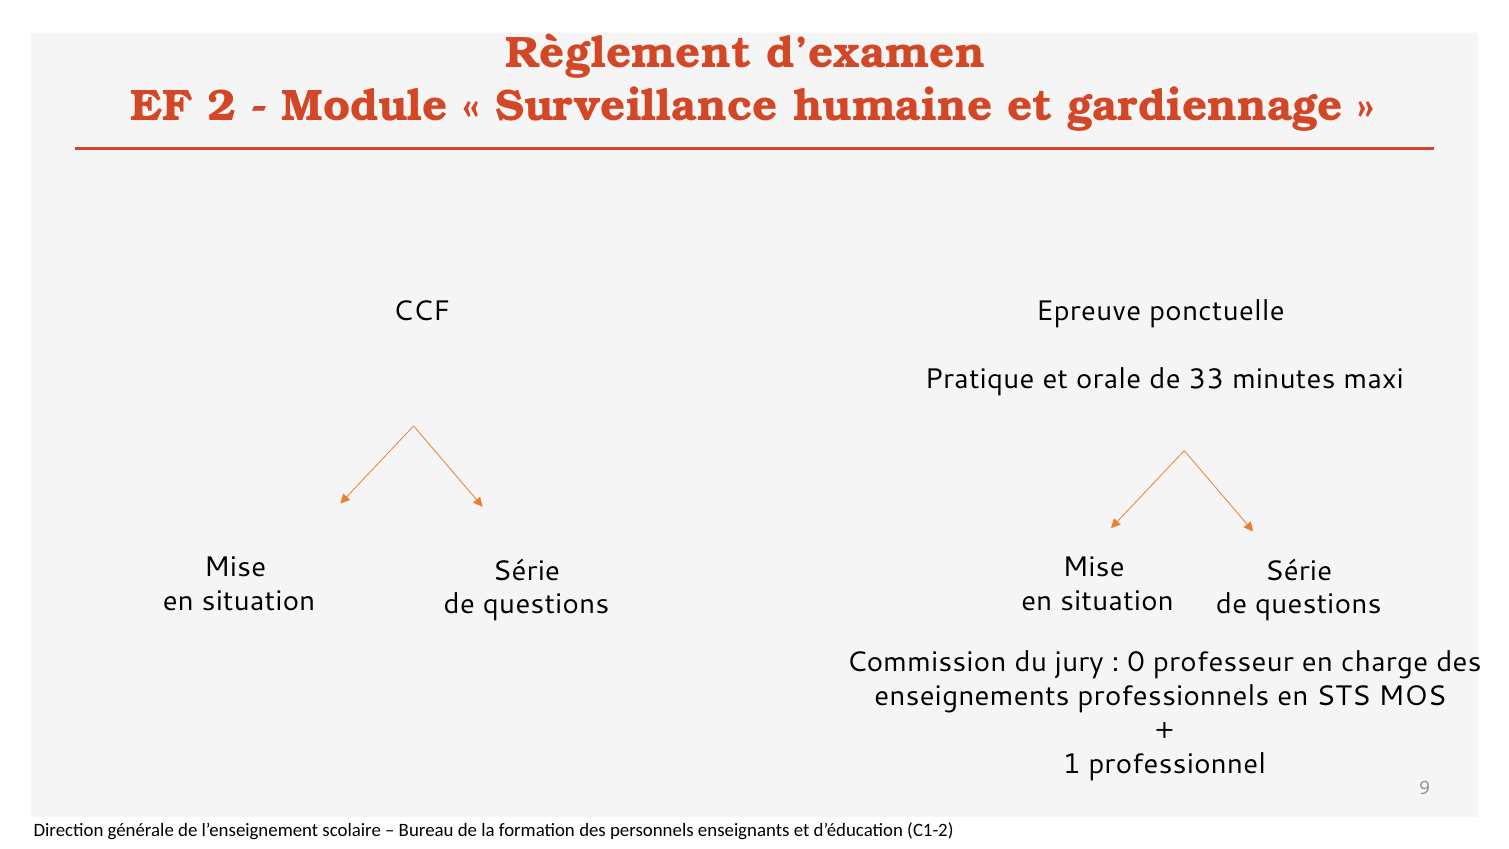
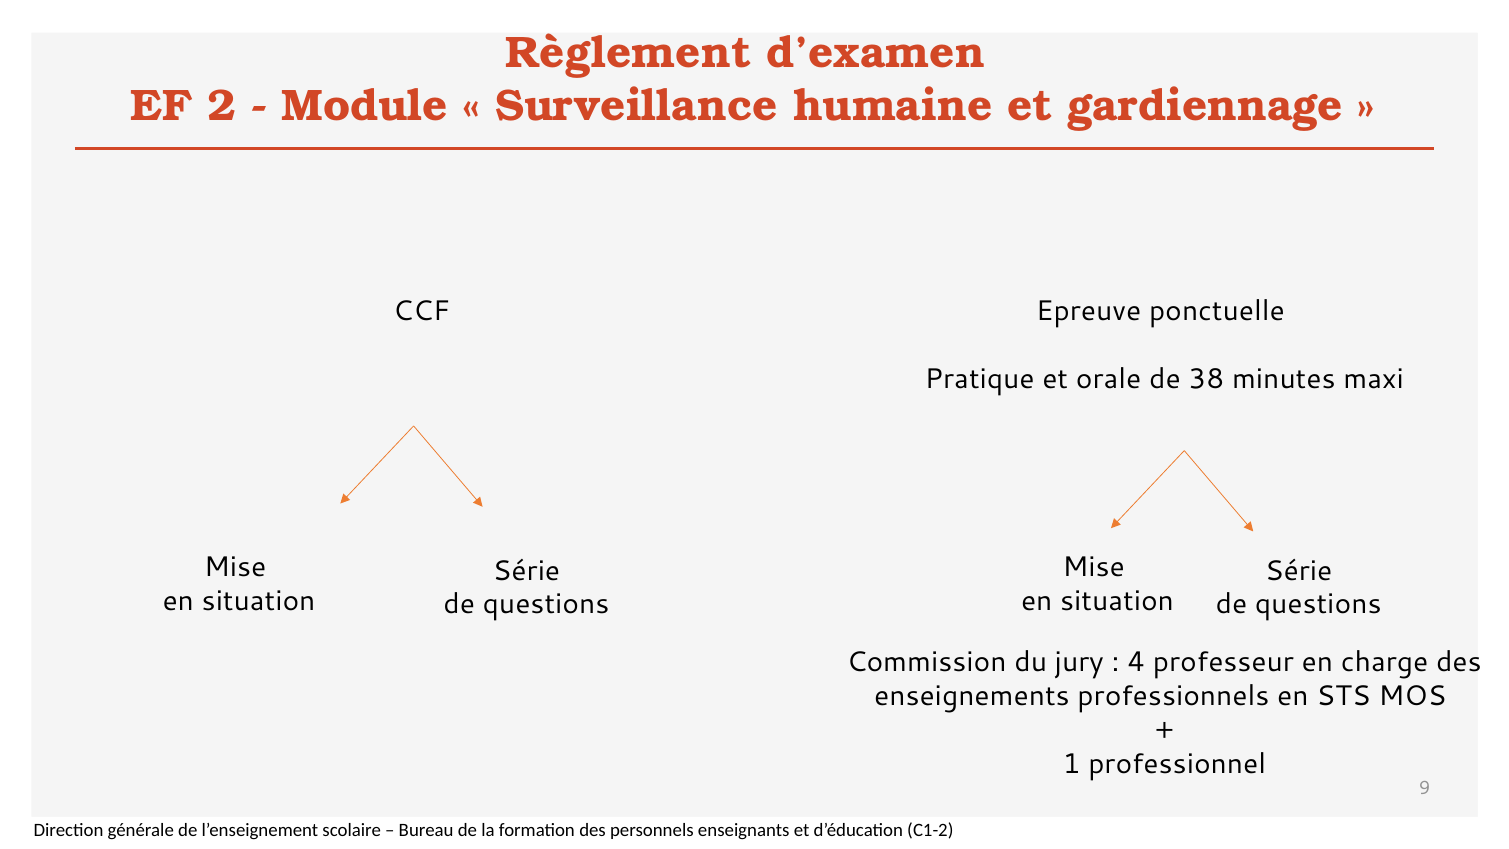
33: 33 -> 38
0: 0 -> 4
